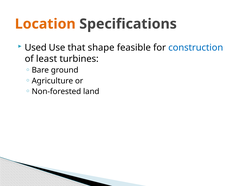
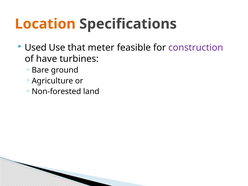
shape: shape -> meter
construction colour: blue -> purple
least: least -> have
